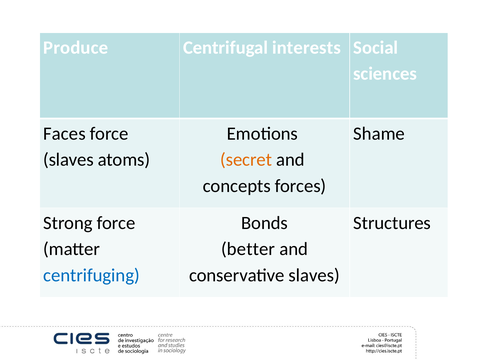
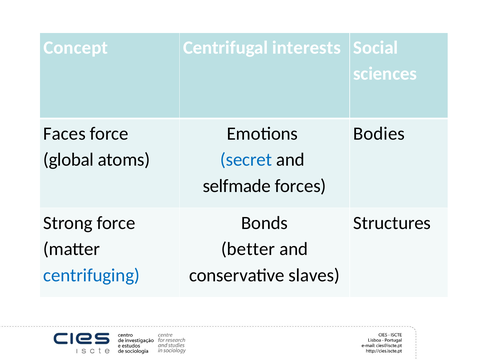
Produce: Produce -> Concept
Shame: Shame -> Bodies
slaves at (68, 160): slaves -> global
secret colour: orange -> blue
concepts: concepts -> selfmade
